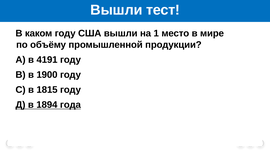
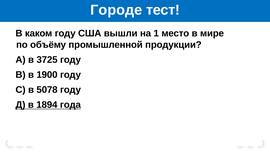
Вышли at (116, 10): Вышли -> Городе
4191: 4191 -> 3725
1815: 1815 -> 5078
